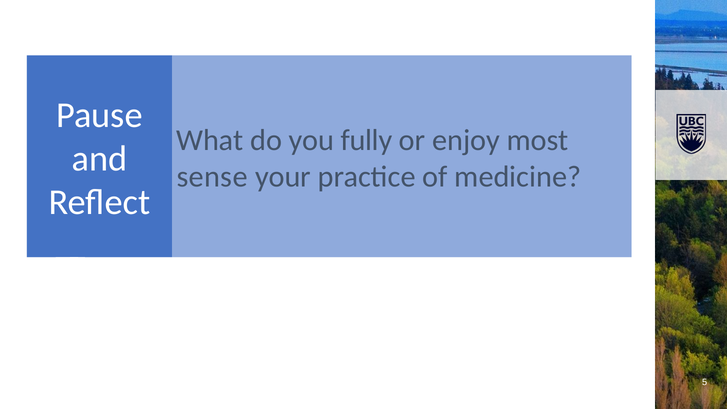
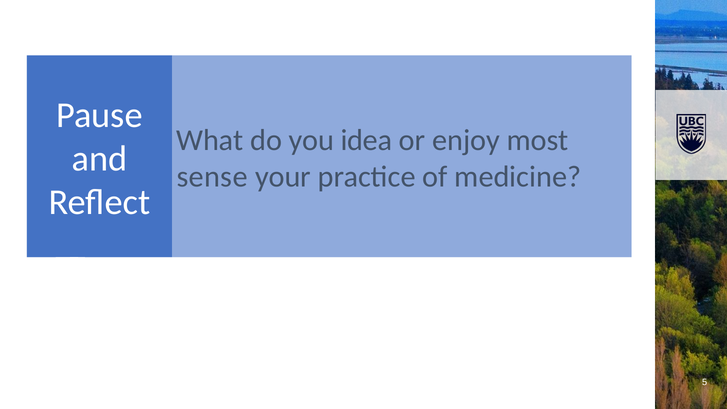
fully: fully -> idea
